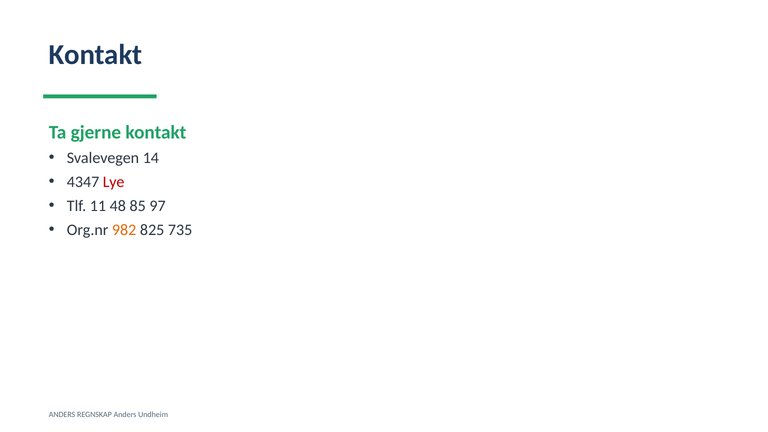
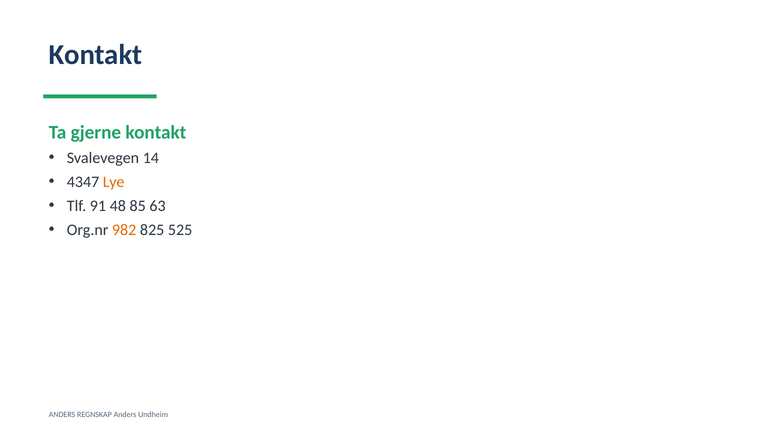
Lye colour: red -> orange
11: 11 -> 91
97: 97 -> 63
735: 735 -> 525
